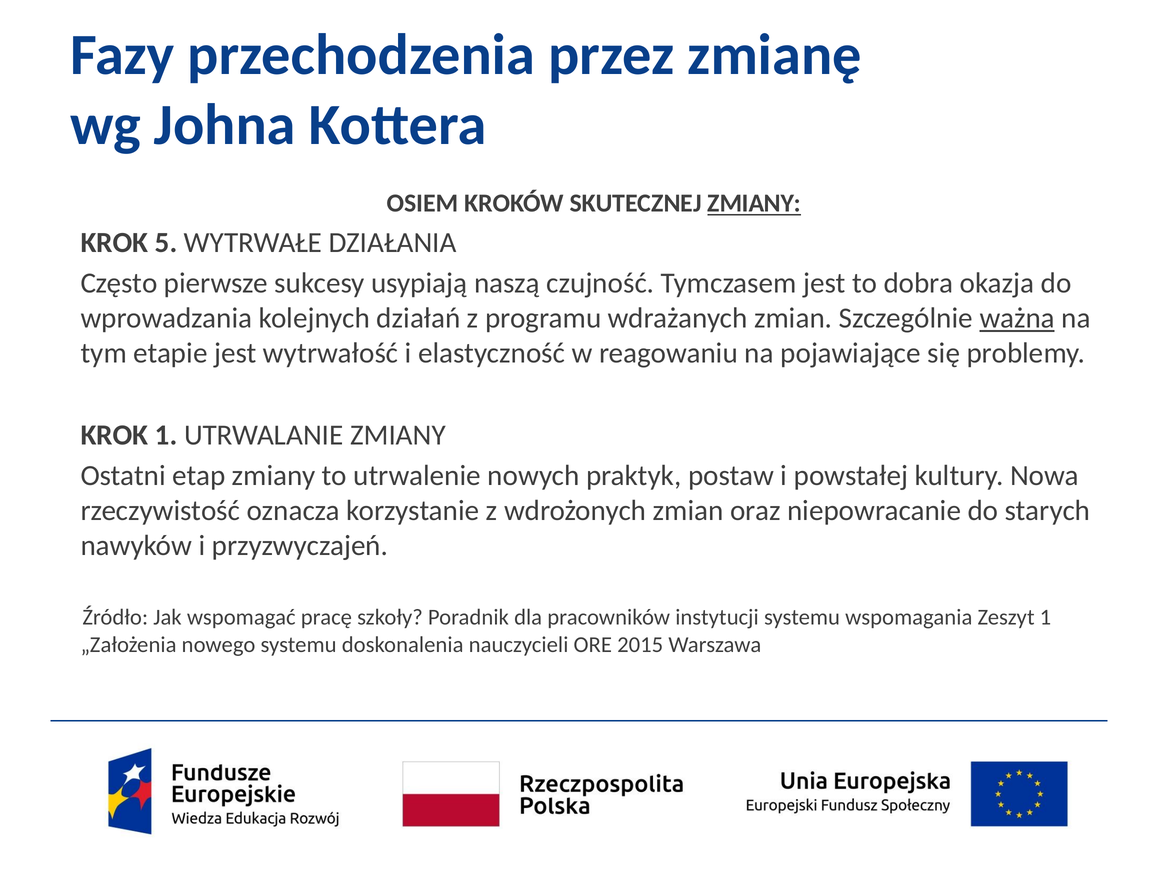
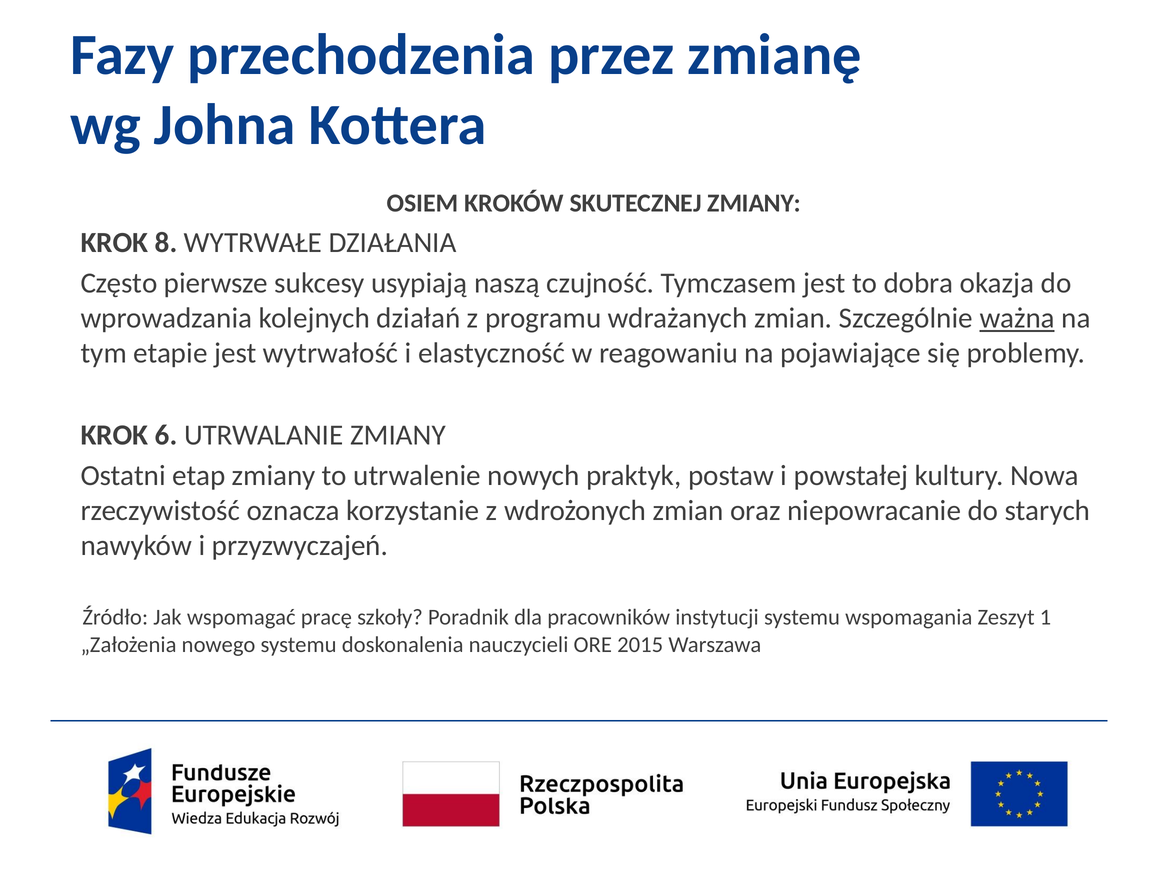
ZMIANY at (754, 203) underline: present -> none
5: 5 -> 8
KROK 1: 1 -> 6
